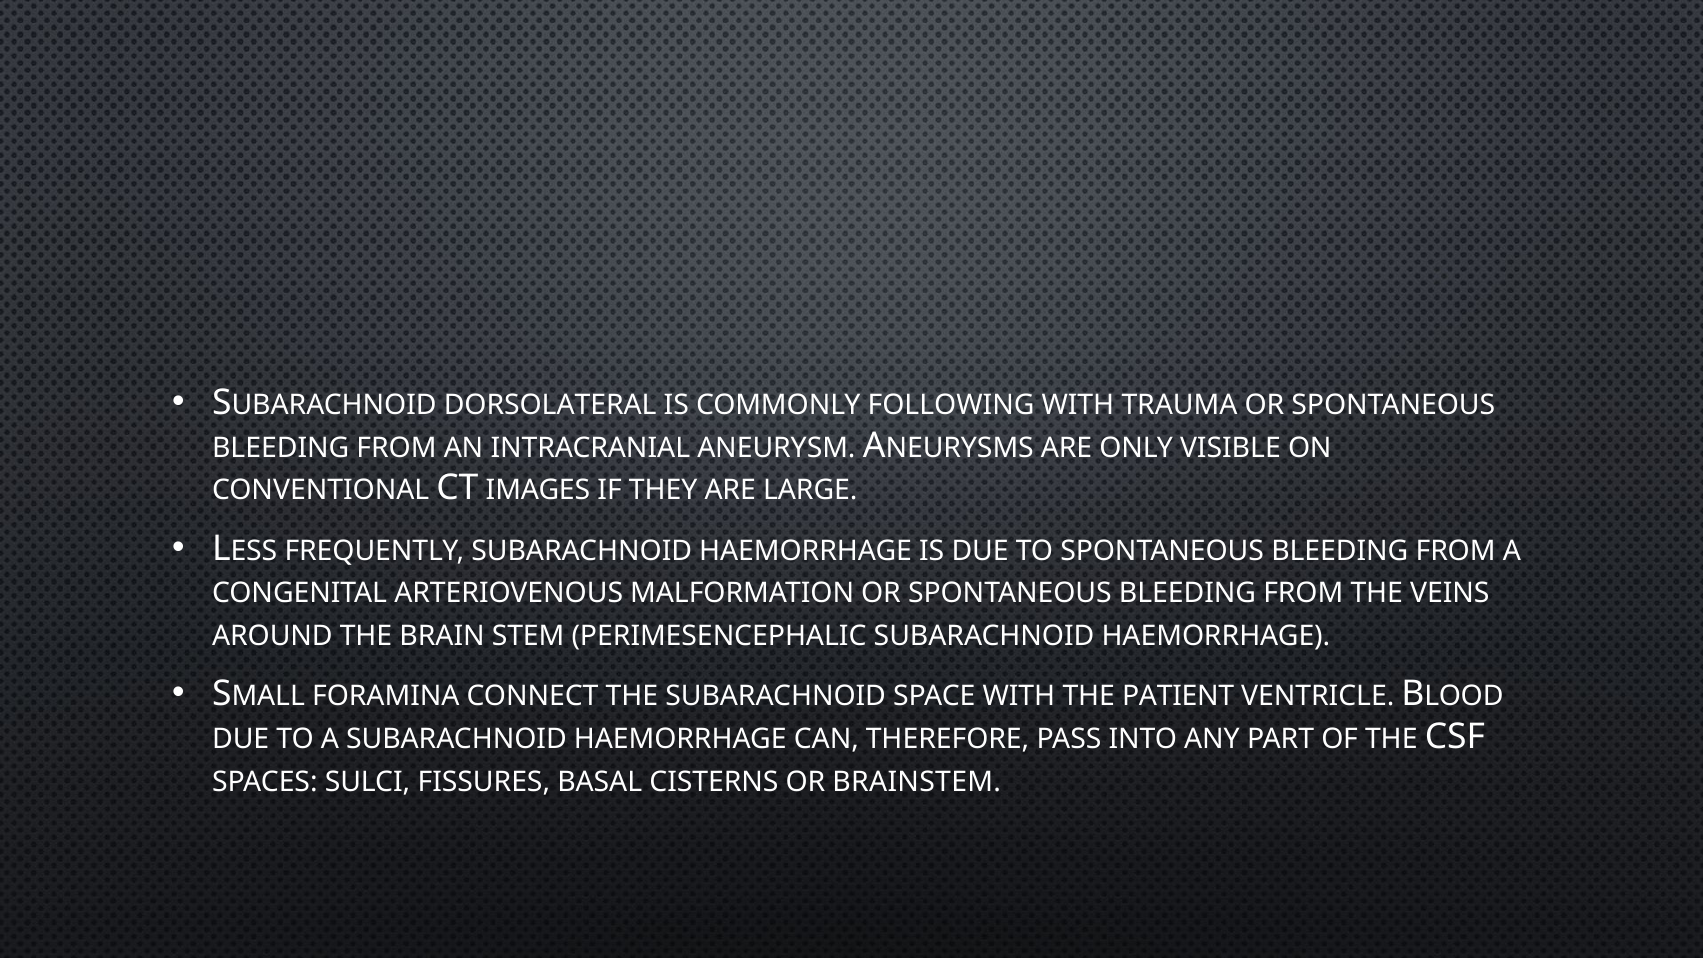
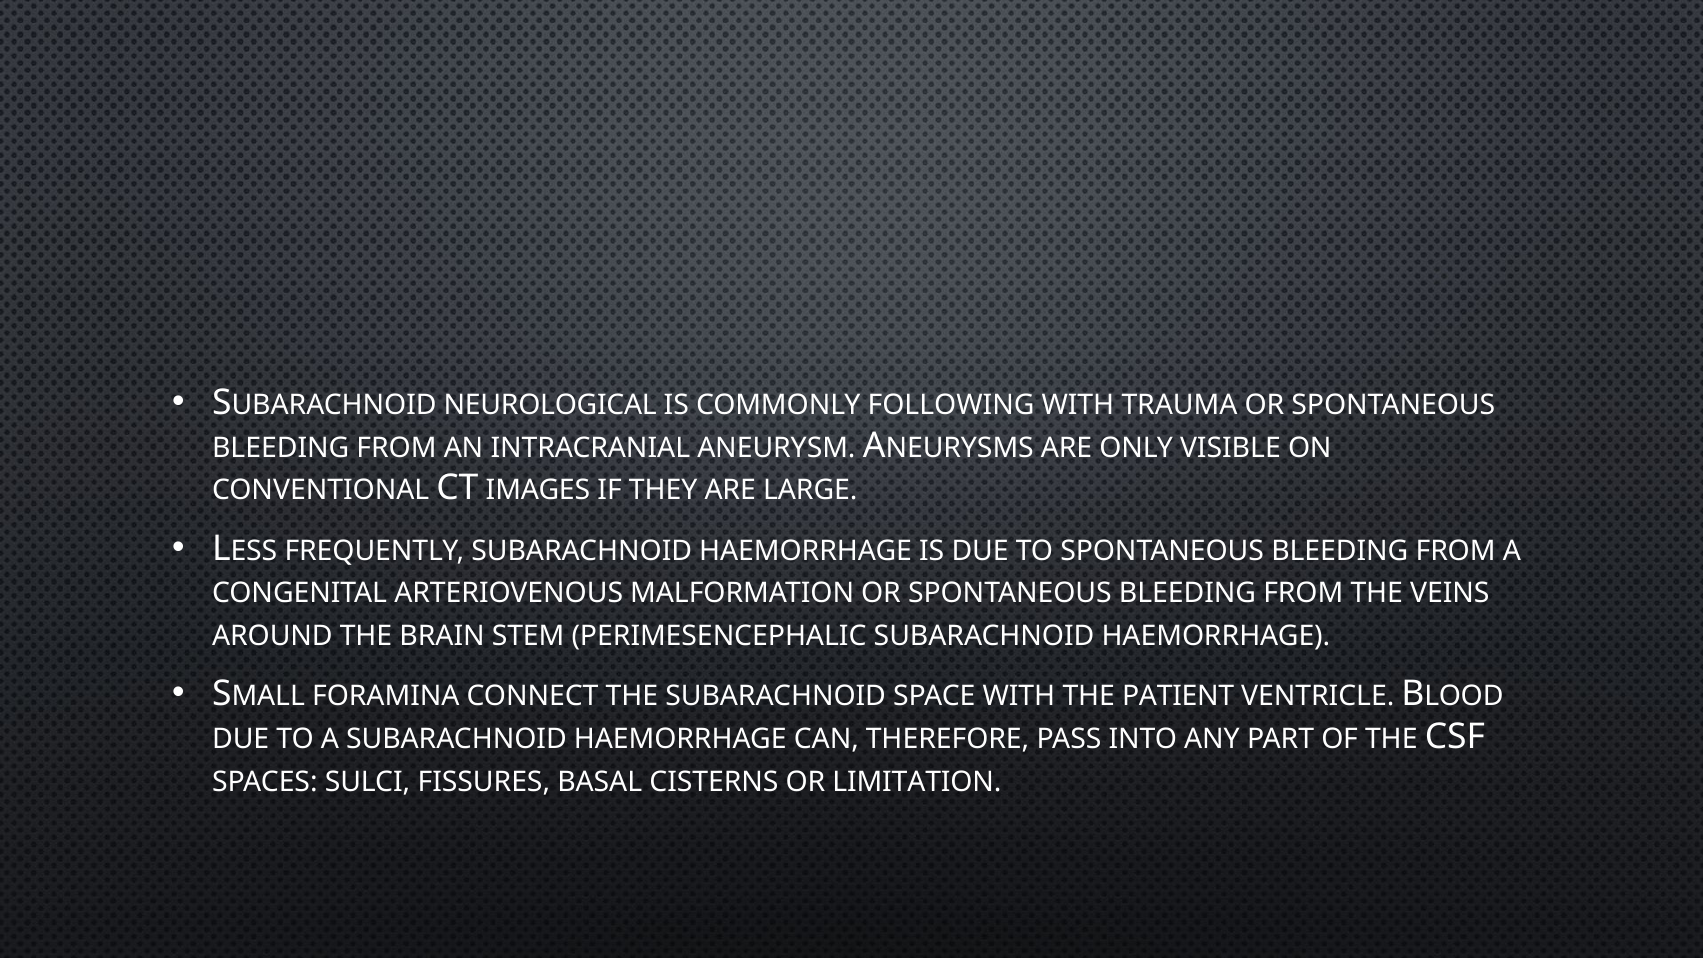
DORSOLATERAL: DORSOLATERAL -> NEUROLOGICAL
BRAINSTEM: BRAINSTEM -> LIMITATION
